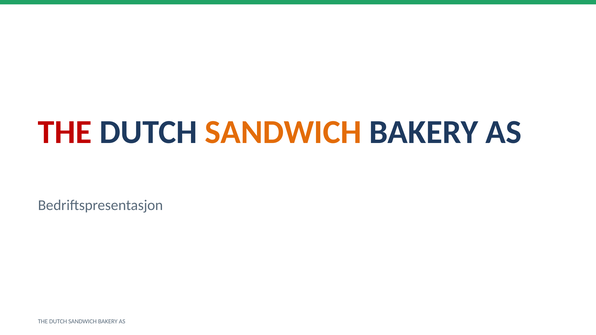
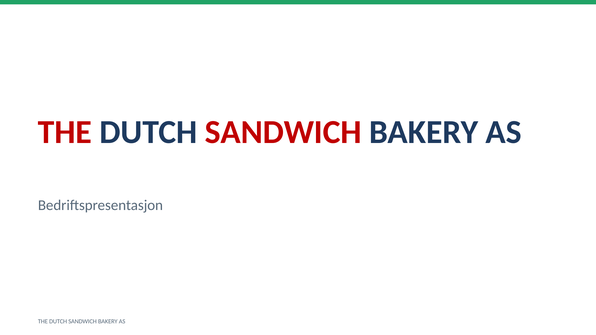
SANDWICH at (283, 132) colour: orange -> red
